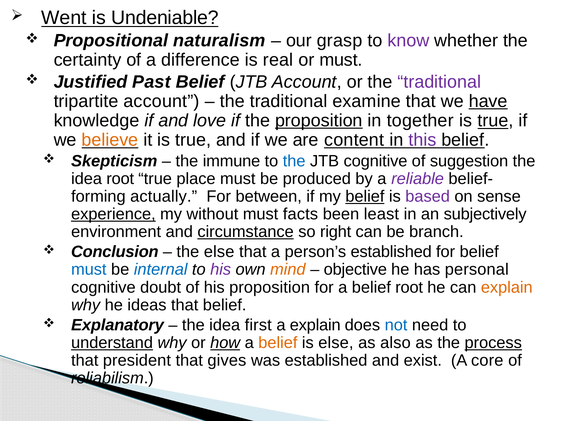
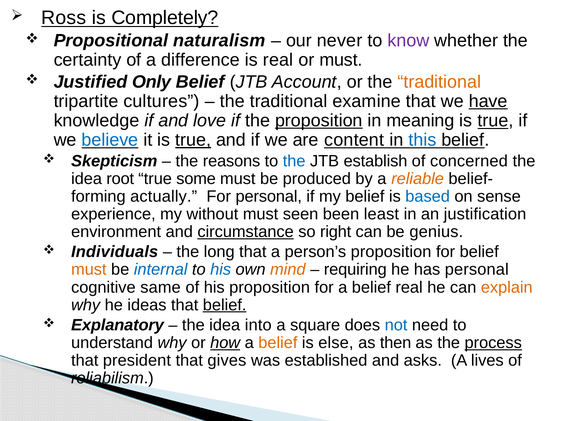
Went: Went -> Ross
Undeniable: Undeniable -> Completely
grasp: grasp -> never
Past: Past -> Only
traditional at (439, 82) colour: purple -> orange
tripartite account: account -> cultures
together: together -> meaning
believe colour: orange -> blue
true at (193, 140) underline: none -> present
this colour: purple -> blue
immune: immune -> reasons
JTB cognitive: cognitive -> establish
suggestion: suggestion -> concerned
place: place -> some
reliable colour: purple -> orange
For between: between -> personal
belief at (365, 196) underline: present -> none
based colour: purple -> blue
experience underline: present -> none
facts: facts -> seen
subjectively: subjectively -> justification
branch: branch -> genius
Conclusion: Conclusion -> Individuals
the else: else -> long
person’s established: established -> proposition
must at (89, 269) colour: blue -> orange
his at (221, 269) colour: purple -> blue
objective: objective -> requiring
doubt: doubt -> same
belief root: root -> real
belief at (225, 305) underline: none -> present
first: first -> into
a explain: explain -> square
understand underline: present -> none
also: also -> then
exist: exist -> asks
core: core -> lives
